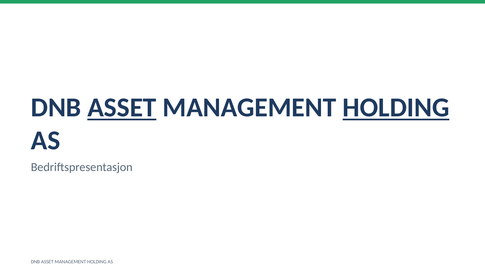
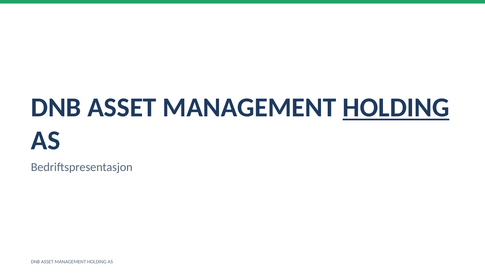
ASSET at (122, 108) underline: present -> none
